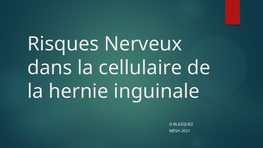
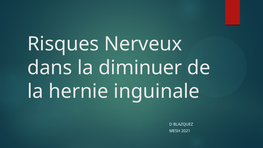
cellulaire: cellulaire -> diminuer
